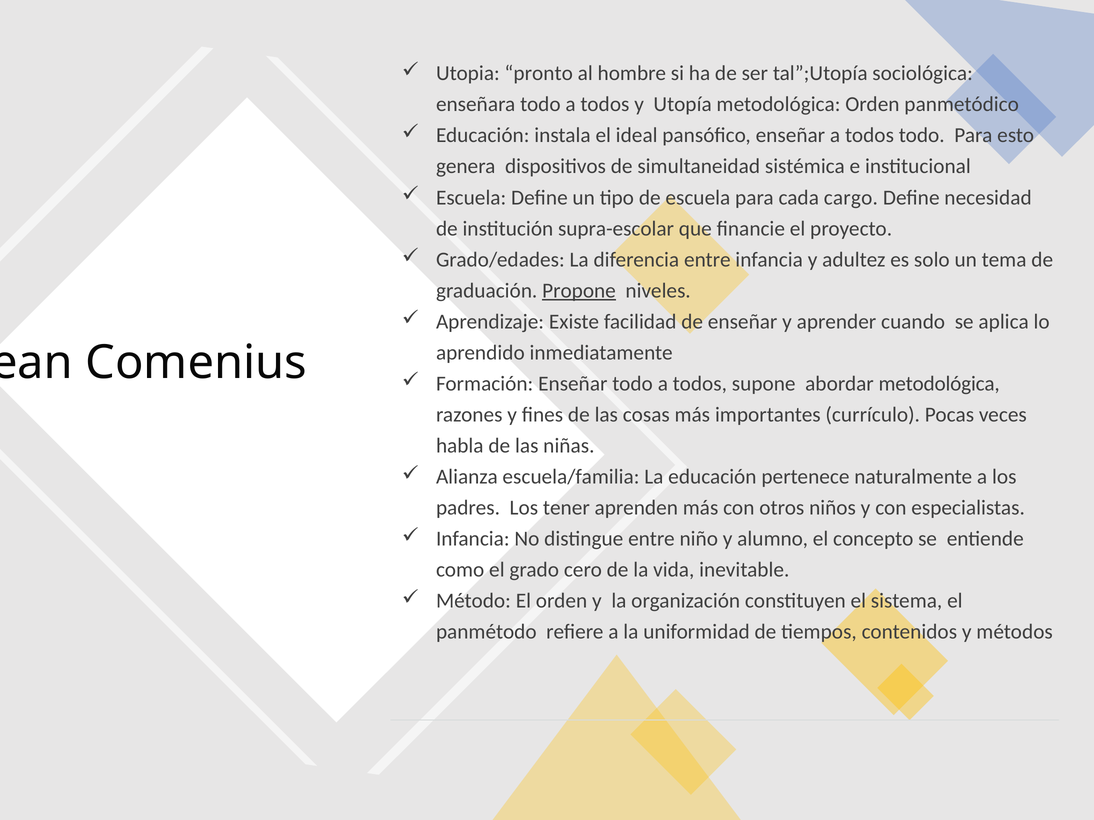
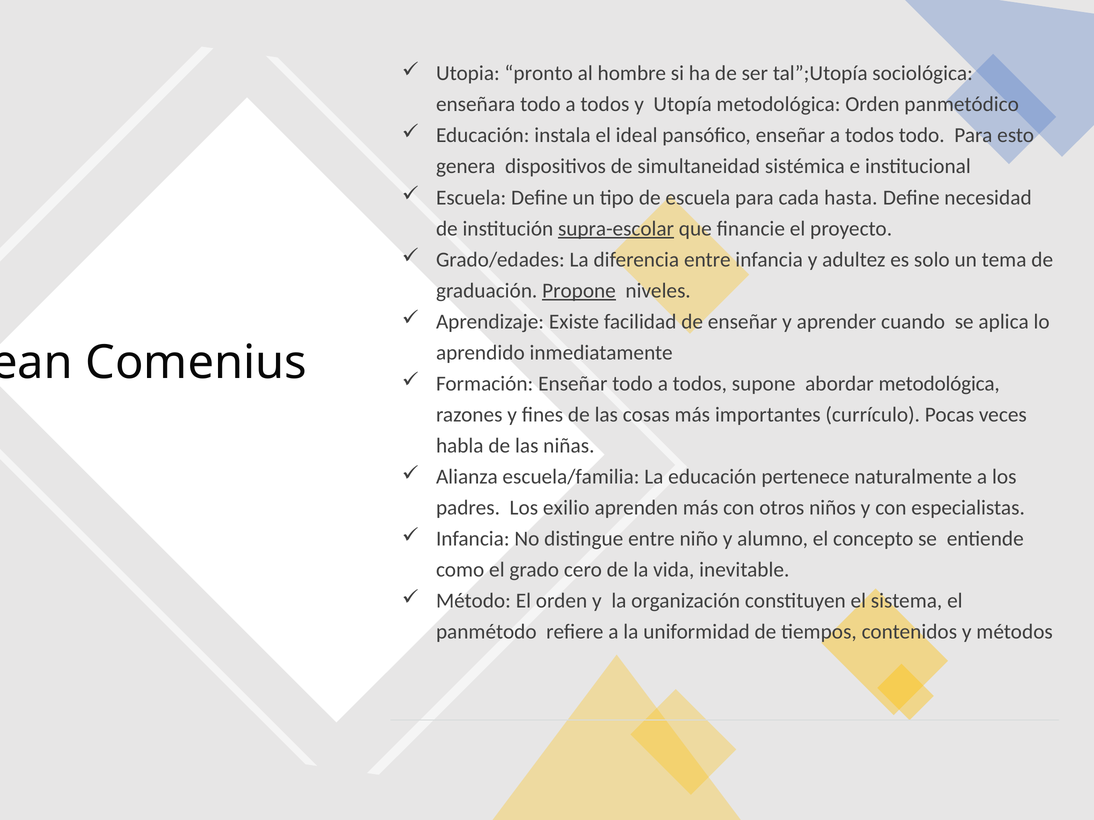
cargo: cargo -> hasta
supra-escolar underline: none -> present
tener: tener -> exilio
